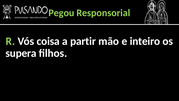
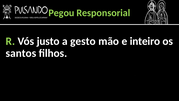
coisa: coisa -> justo
partir: partir -> gesto
supera: supera -> santos
